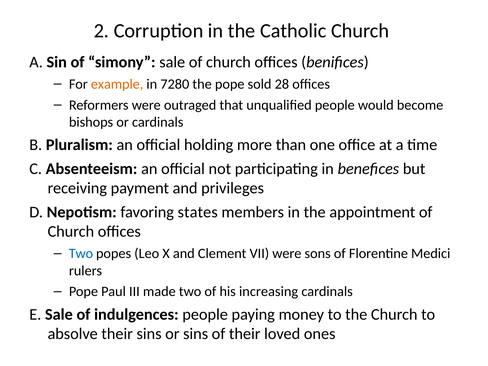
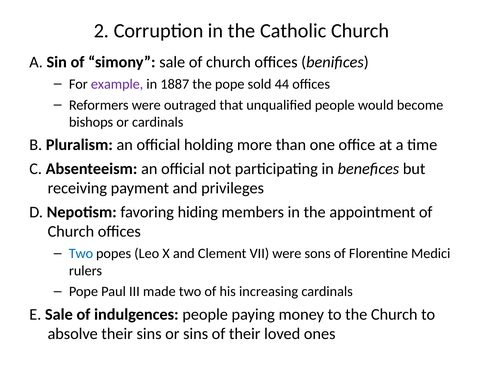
example colour: orange -> purple
7280: 7280 -> 1887
28: 28 -> 44
states: states -> hiding
